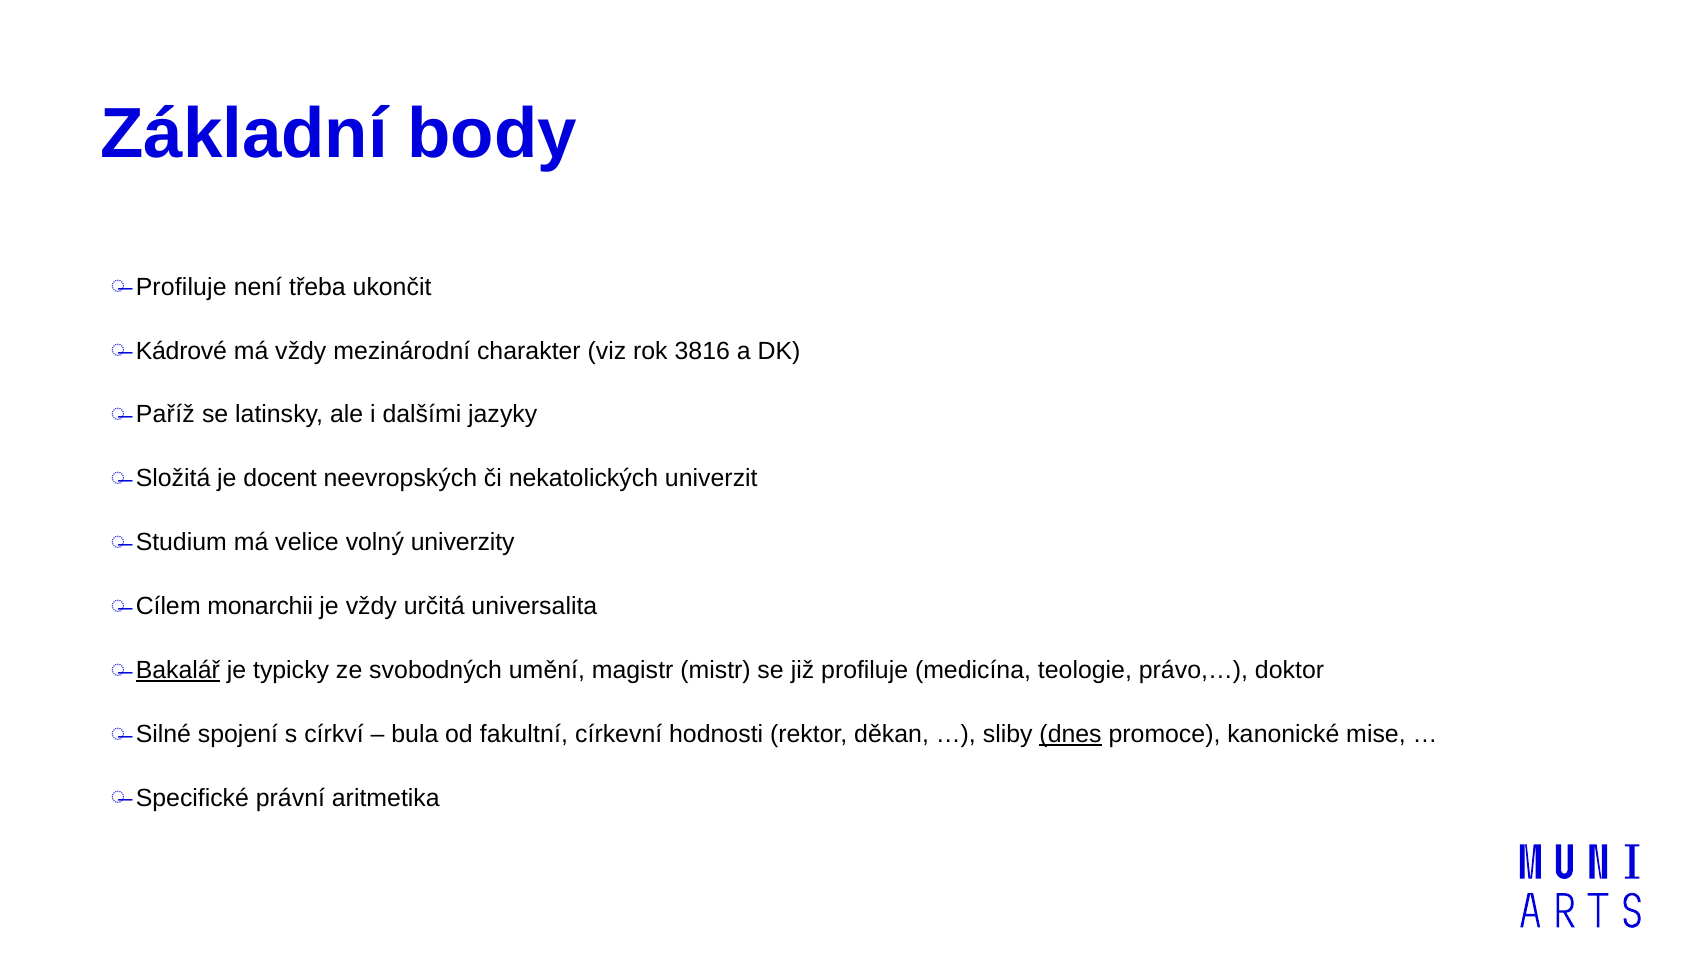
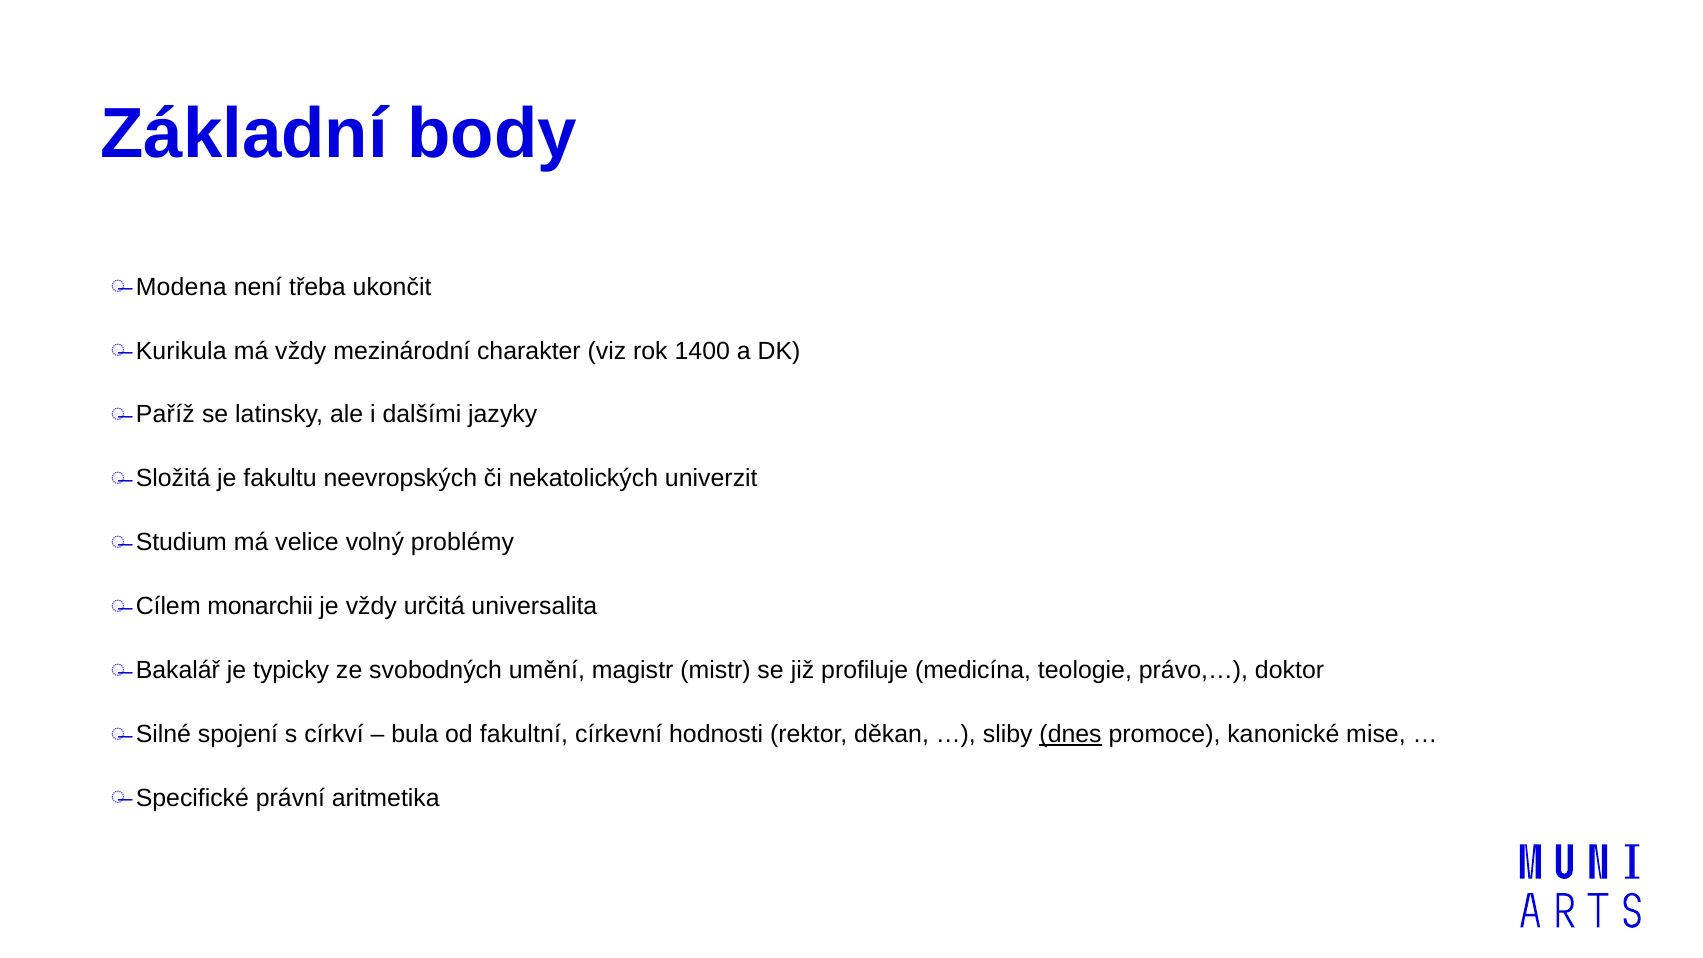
Profiluje at (181, 287): Profiluje -> Modena
Kádrové: Kádrové -> Kurikula
3816: 3816 -> 1400
docent: docent -> fakultu
univerzity: univerzity -> problémy
Bakalář underline: present -> none
